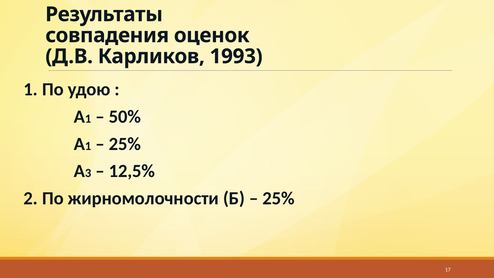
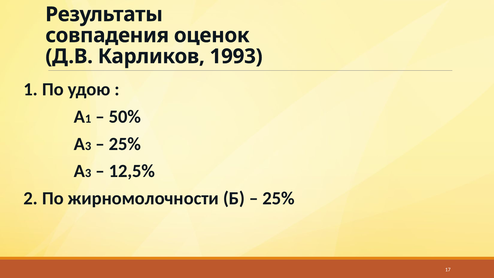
1 at (88, 146): 1 -> 3
